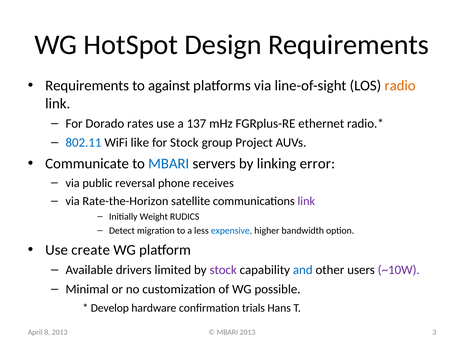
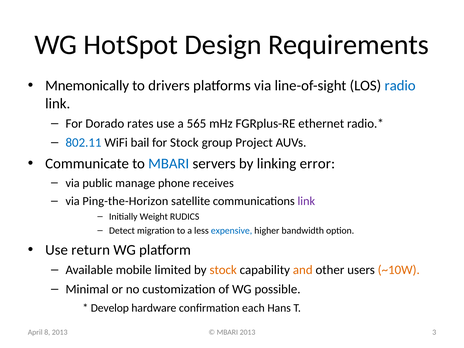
Requirements at (87, 86): Requirements -> Mnemonically
against: against -> drivers
radio colour: orange -> blue
137: 137 -> 565
like: like -> bail
reversal: reversal -> manage
Rate-the-Horizon: Rate-the-Horizon -> Ping-the-Horizon
create: create -> return
drivers: drivers -> mobile
stock at (223, 270) colour: purple -> orange
and colour: blue -> orange
~10W colour: purple -> orange
trials: trials -> each
